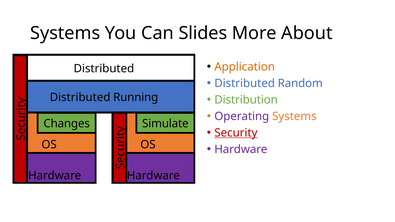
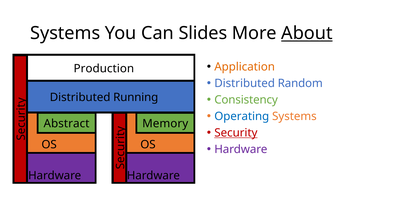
About underline: none -> present
Distributed at (104, 69): Distributed -> Production
Distribution: Distribution -> Consistency
Operating colour: purple -> blue
Changes: Changes -> Abstract
Simulate: Simulate -> Memory
